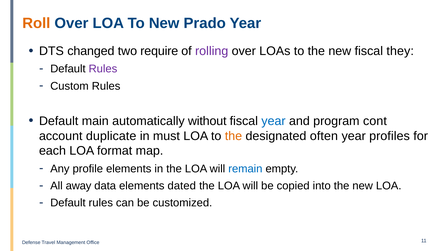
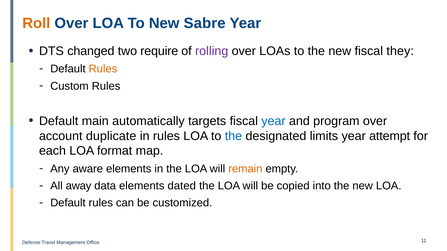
Prado: Prado -> Sabre
Rules at (103, 69) colour: purple -> orange
without: without -> targets
program cont: cont -> over
in must: must -> rules
the at (233, 136) colour: orange -> blue
often: often -> limits
profiles: profiles -> attempt
profile: profile -> aware
remain colour: blue -> orange
